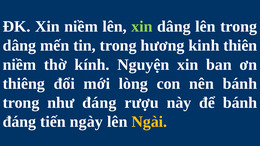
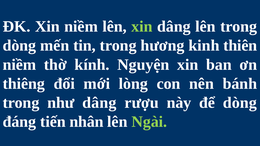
dâng at (19, 46): dâng -> dòng
như đáng: đáng -> dâng
để bánh: bánh -> dòng
ngày: ngày -> nhân
Ngài colour: yellow -> light green
